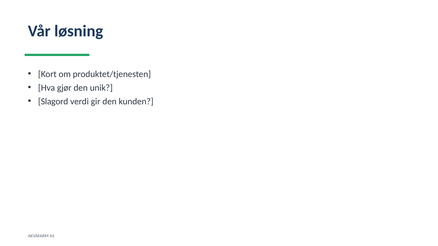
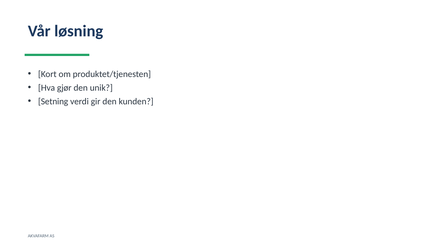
Slagord: Slagord -> Setning
